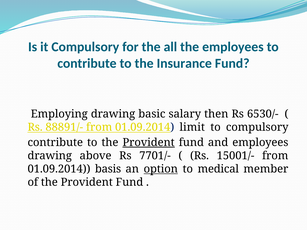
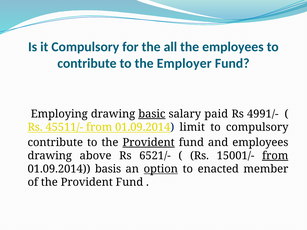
Insurance: Insurance -> Employer
basic underline: none -> present
then: then -> paid
6530/-: 6530/- -> 4991/-
88891/-: 88891/- -> 45511/-
7701/-: 7701/- -> 6521/-
from at (275, 156) underline: none -> present
medical: medical -> enacted
